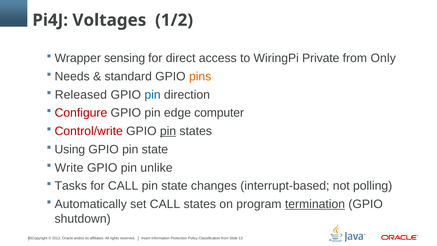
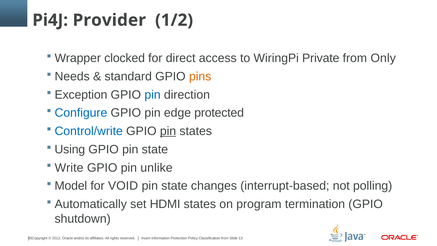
Voltages: Voltages -> Provider
sensing: sensing -> clocked
Released: Released -> Exception
Configure colour: red -> blue
computer: computer -> protected
Control/write colour: red -> blue
Tasks: Tasks -> Model
for CALL: CALL -> VOID
set CALL: CALL -> HDMI
termination underline: present -> none
